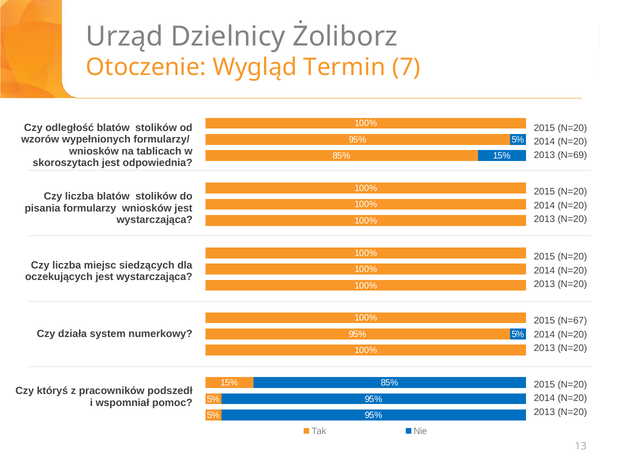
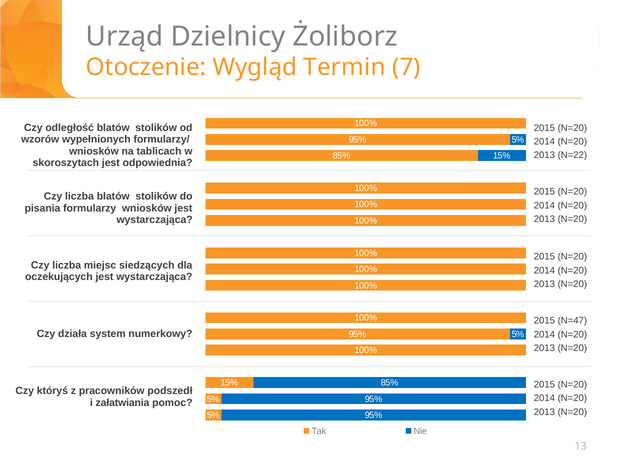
N=69: N=69 -> N=22
N=67: N=67 -> N=47
wspomniał: wspomniał -> załatwiania
